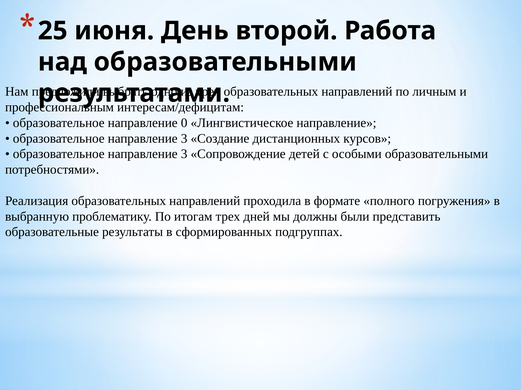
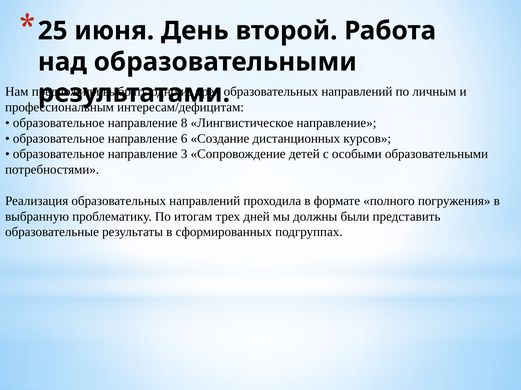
0: 0 -> 8
3 at (184, 139): 3 -> 6
